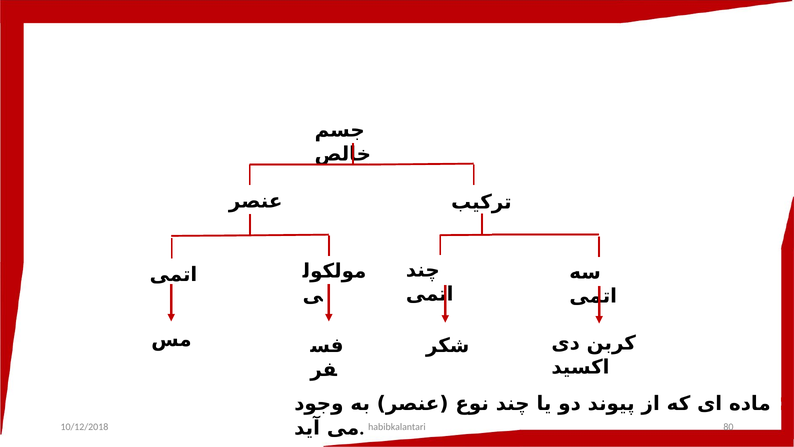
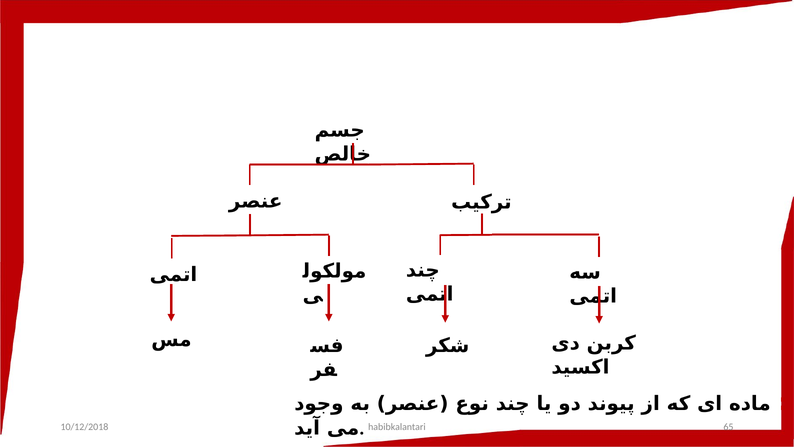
80: 80 -> 65
